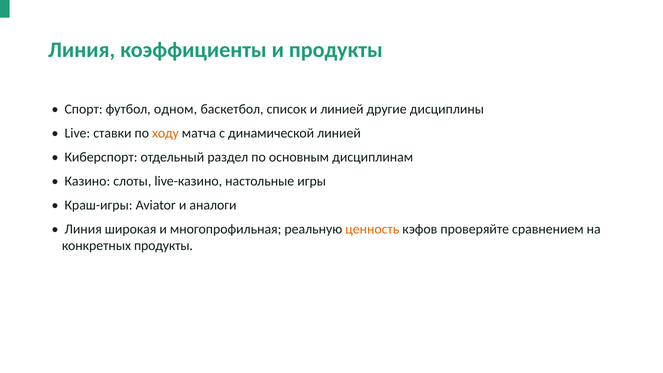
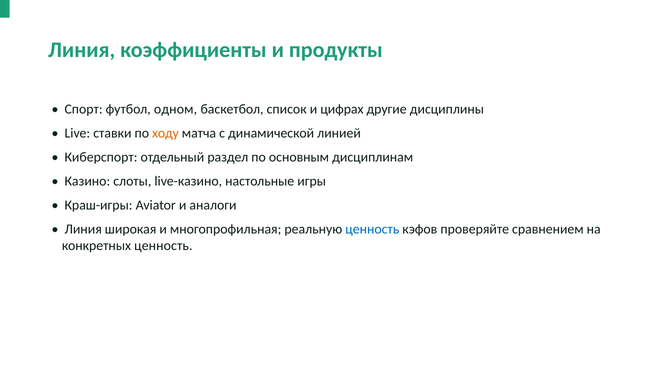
и линией: линией -> цифрах
ценность at (372, 229) colour: orange -> blue
конкретных продукты: продукты -> ценность
